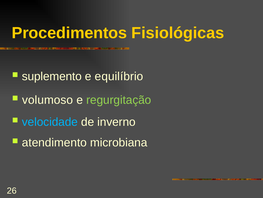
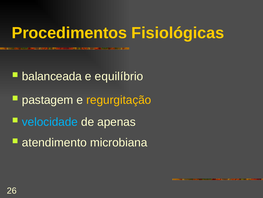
suplemento: suplemento -> balanceada
volumoso: volumoso -> pastagem
regurgitação colour: light green -> yellow
inverno: inverno -> apenas
